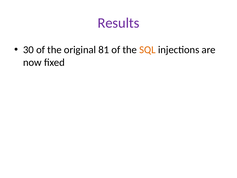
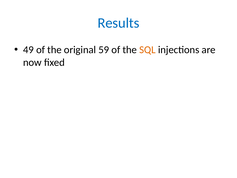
Results colour: purple -> blue
30: 30 -> 49
81: 81 -> 59
